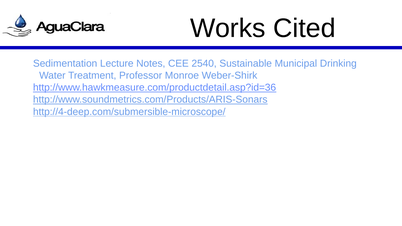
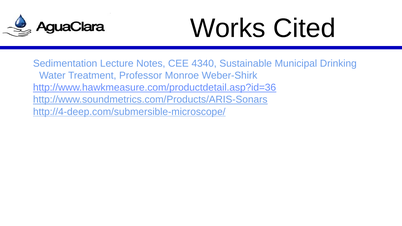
2540: 2540 -> 4340
